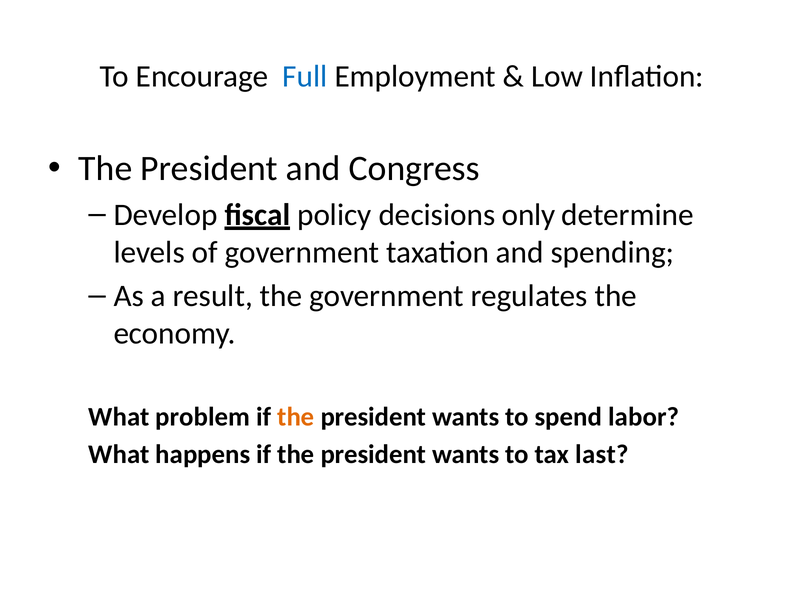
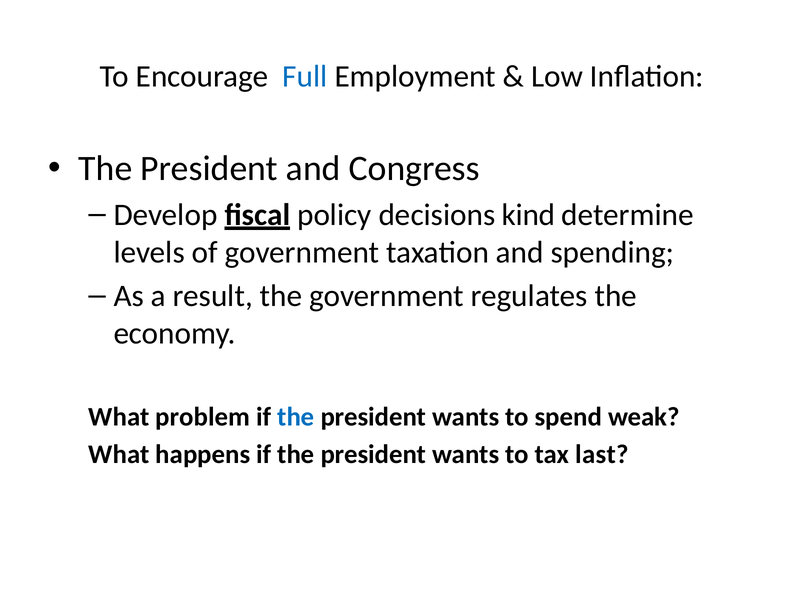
only: only -> kind
the at (296, 417) colour: orange -> blue
labor: labor -> weak
